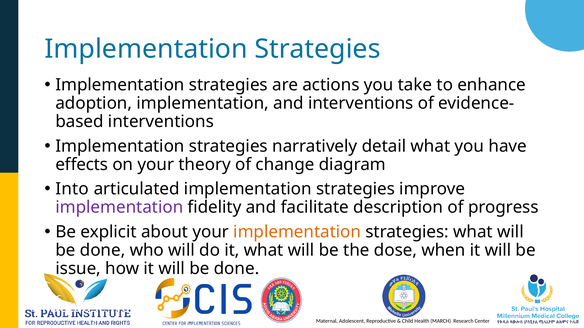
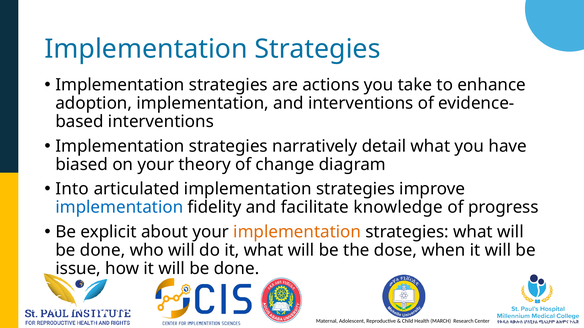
effects: effects -> biased
implementation at (119, 208) colour: purple -> blue
description: description -> knowledge
Because: Because -> Drawing
